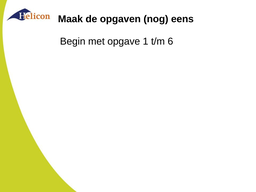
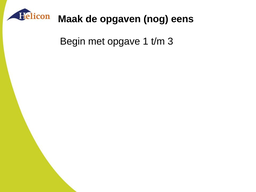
6: 6 -> 3
